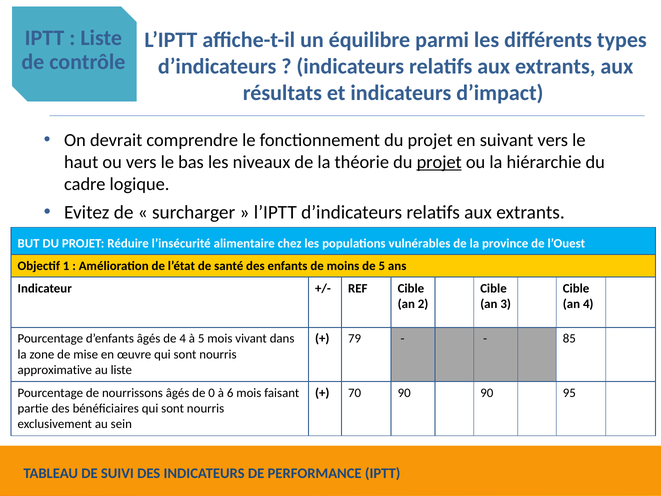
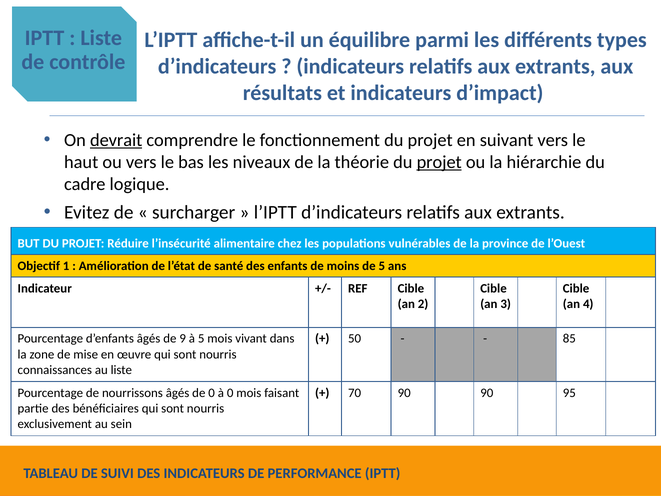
devrait underline: none -> present
de 4: 4 -> 9
79: 79 -> 50
approximative: approximative -> connaissances
à 6: 6 -> 0
